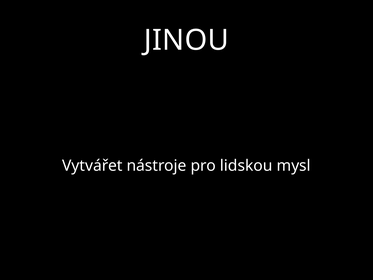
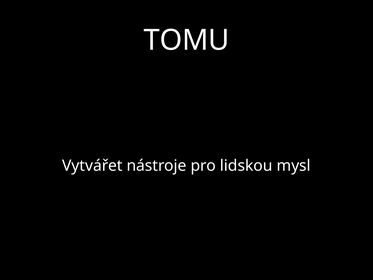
JINOU: JINOU -> TOMU
